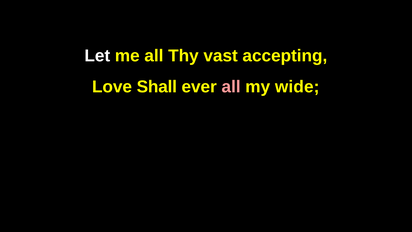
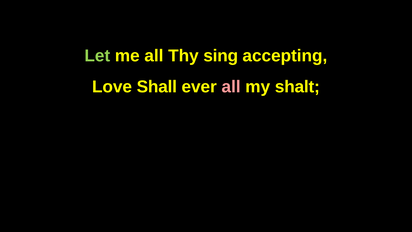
Let colour: white -> light green
vast: vast -> sing
wide: wide -> shalt
